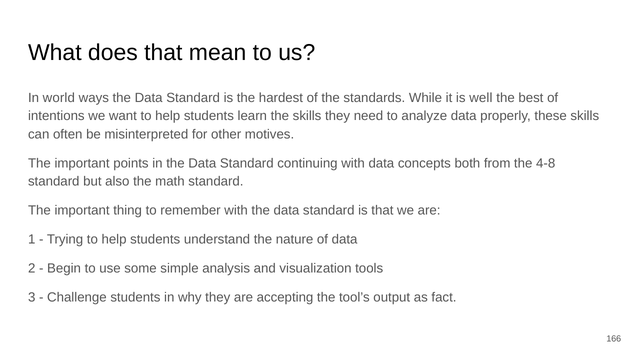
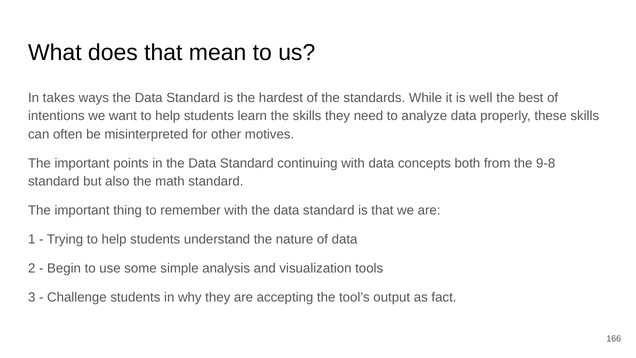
world: world -> takes
4-8: 4-8 -> 9-8
